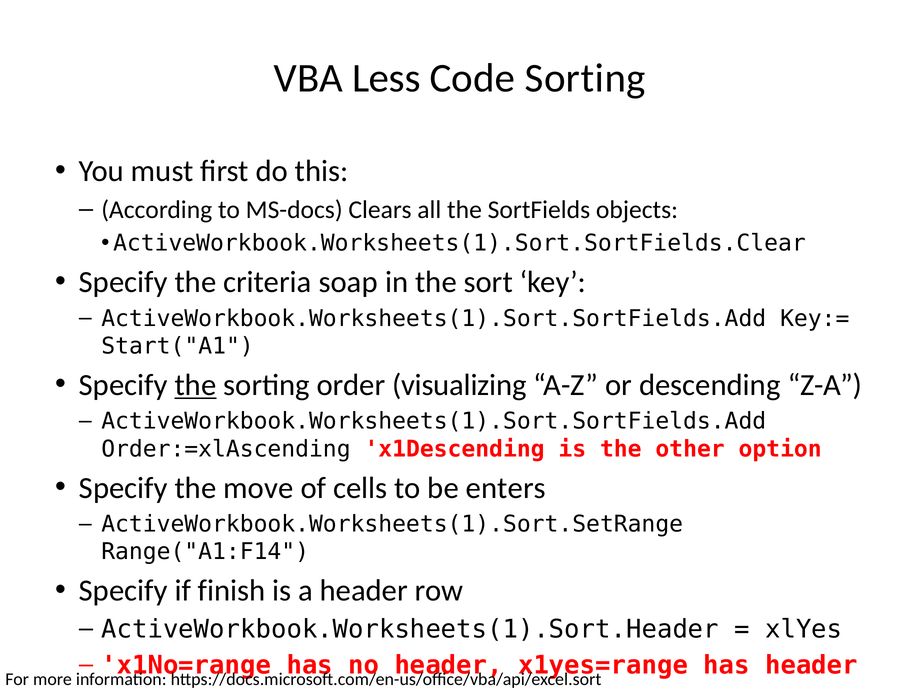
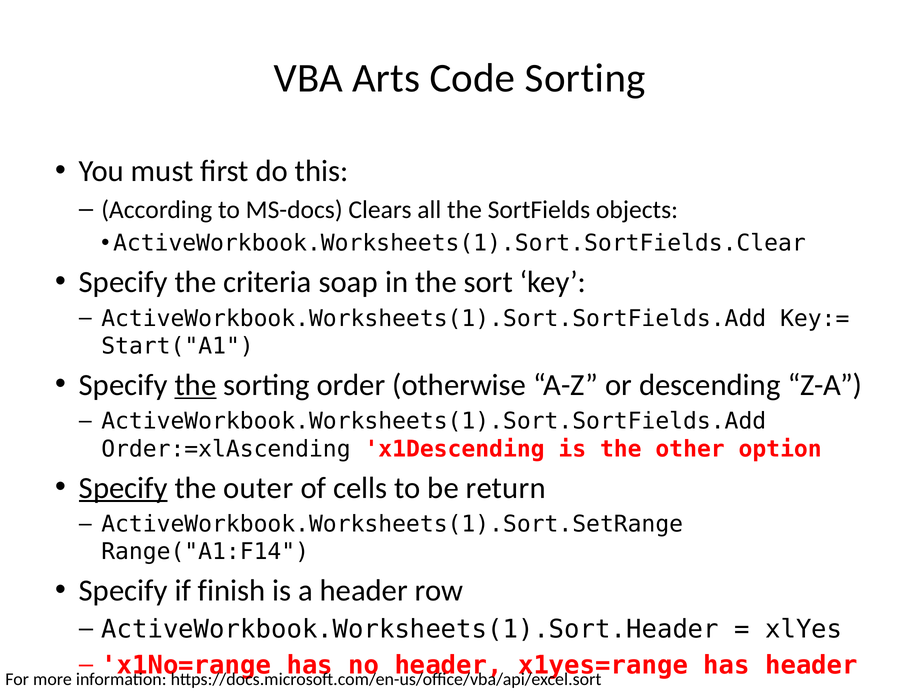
Less: Less -> Arts
visualizing: visualizing -> otherwise
Specify at (123, 488) underline: none -> present
move: move -> outer
enters: enters -> return
